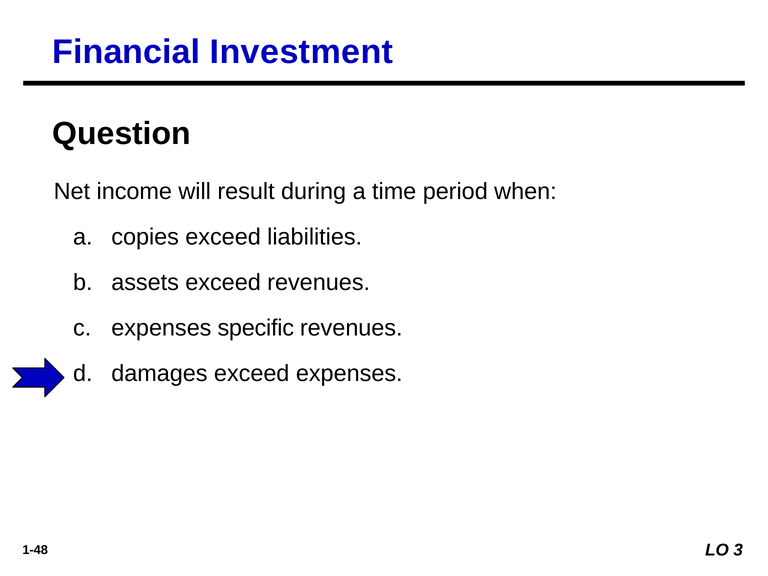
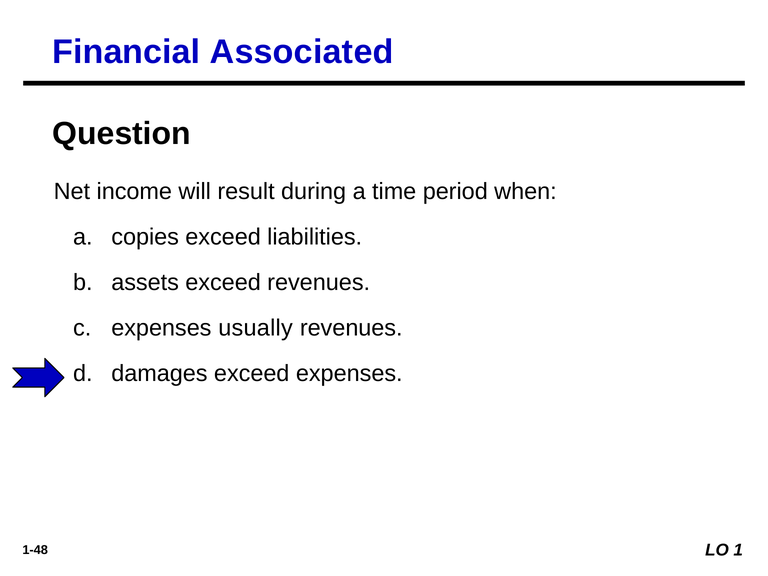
Investment: Investment -> Associated
specific: specific -> usually
3: 3 -> 1
